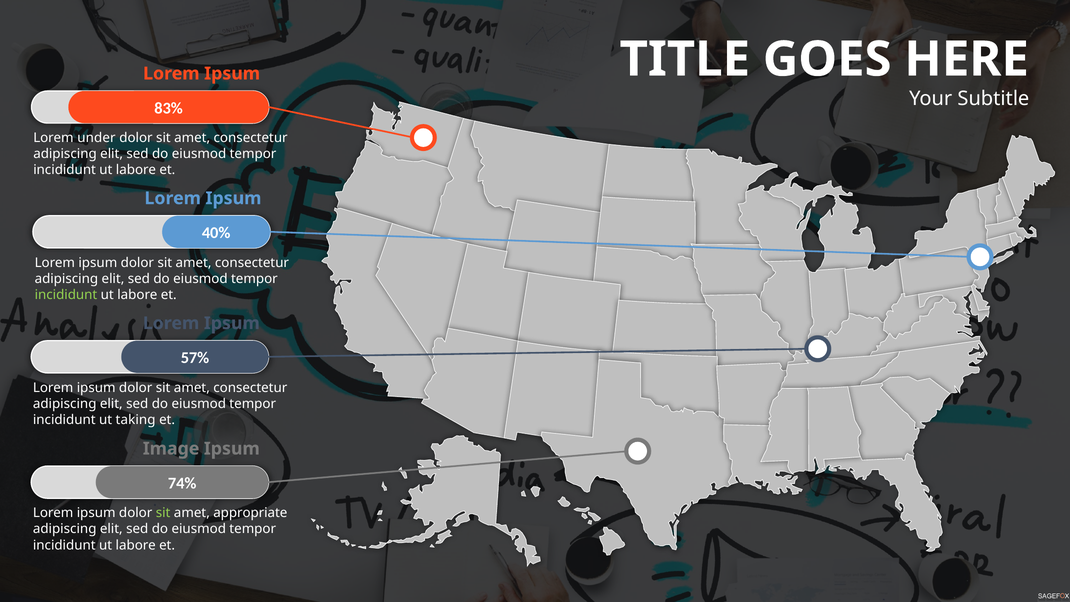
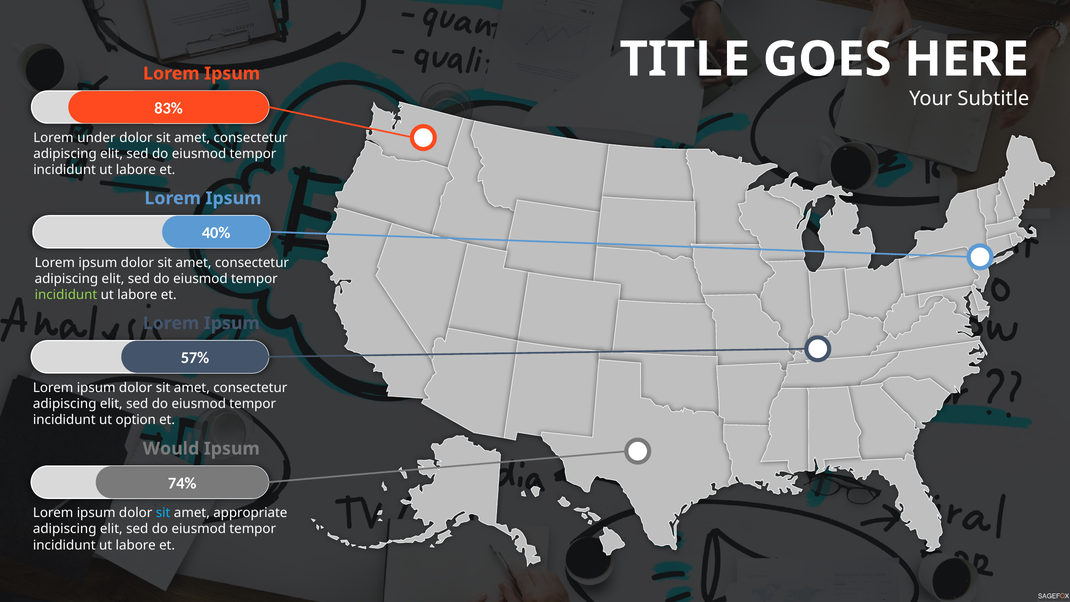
taking: taking -> option
Image: Image -> Would
sit at (163, 513) colour: light green -> light blue
